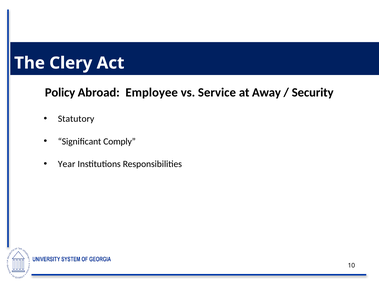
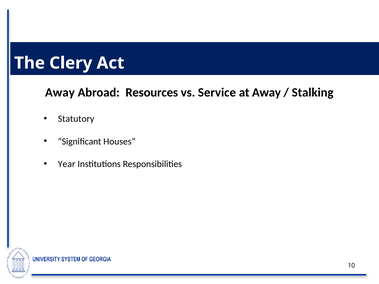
Policy at (60, 93): Policy -> Away
Employee: Employee -> Resources
Security: Security -> Stalking
Comply: Comply -> Houses
